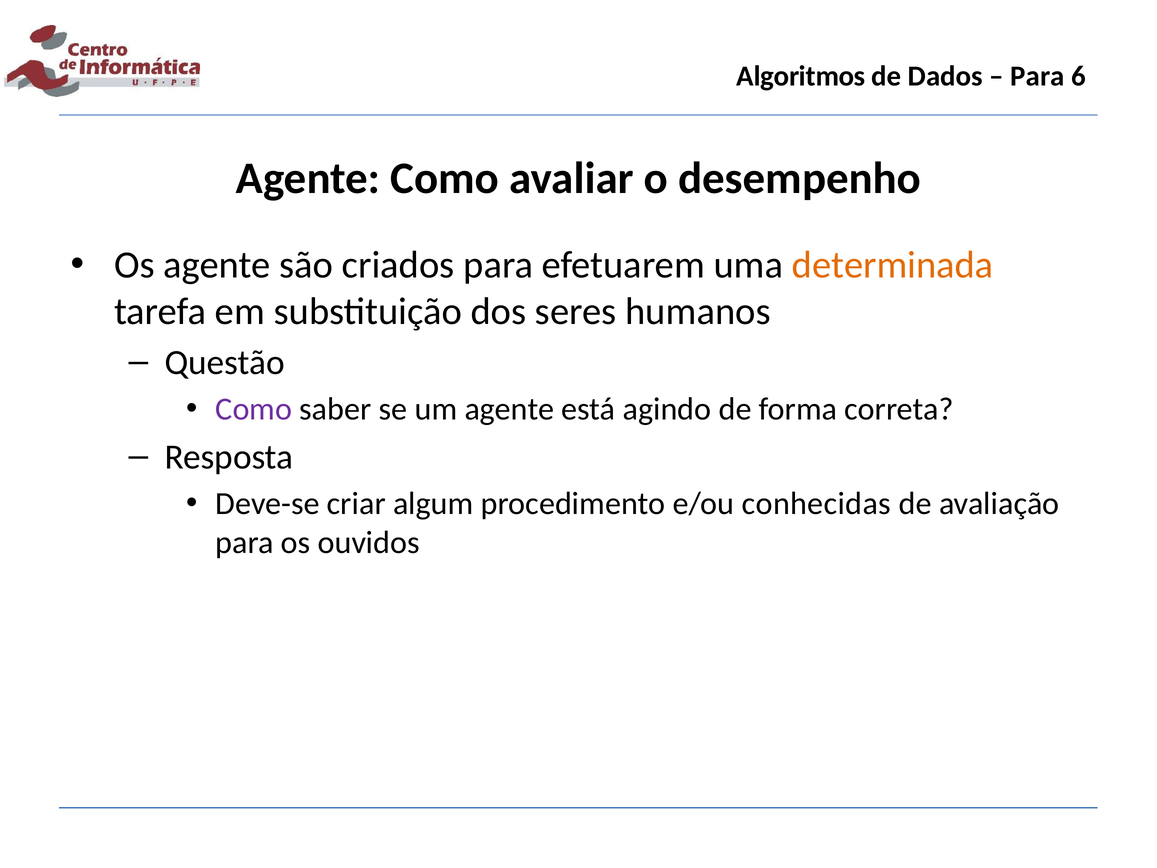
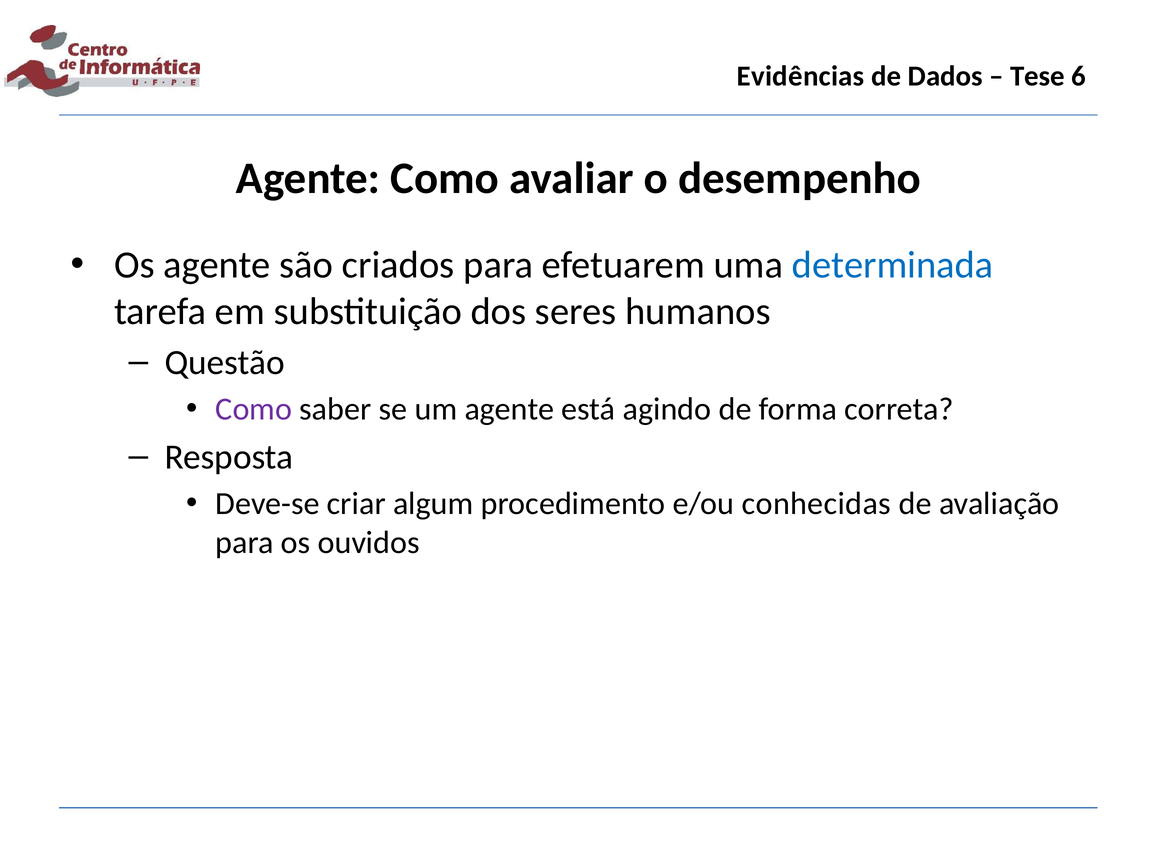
Algoritmos: Algoritmos -> Evidências
Para at (1037, 76): Para -> Tese
determinada colour: orange -> blue
